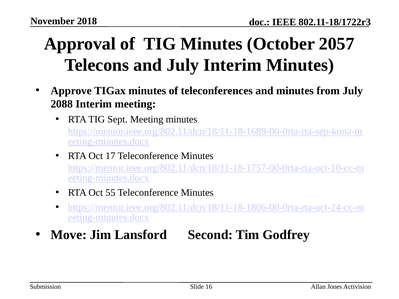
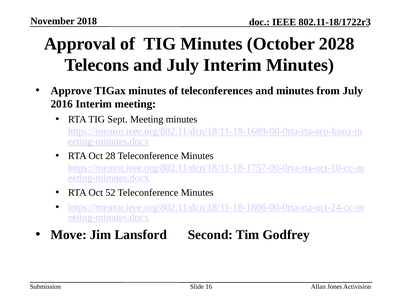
2057: 2057 -> 2028
2088: 2088 -> 2016
17: 17 -> 28
55: 55 -> 52
